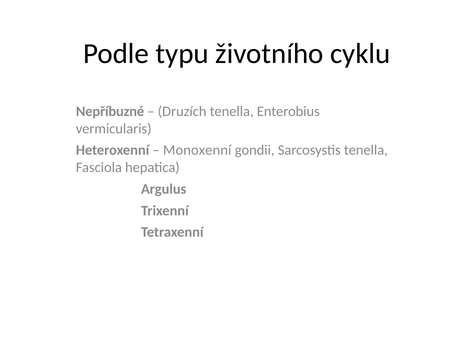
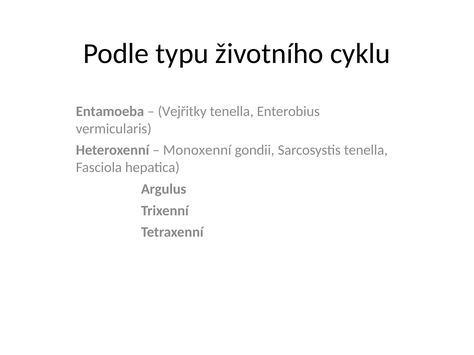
Nepříbuzné: Nepříbuzné -> Entamoeba
Druzích: Druzích -> Vejřitky
